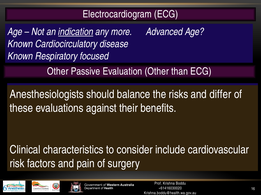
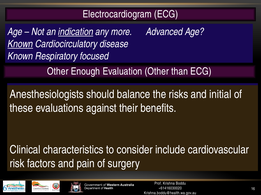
Known at (20, 44) underline: none -> present
Other Passive: Passive -> Enough
differ: differ -> initial
